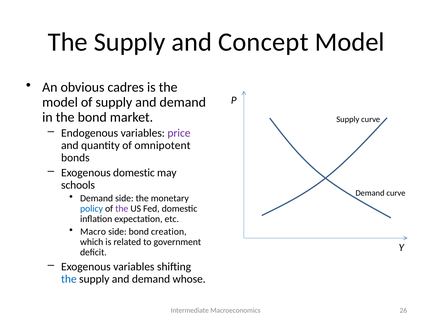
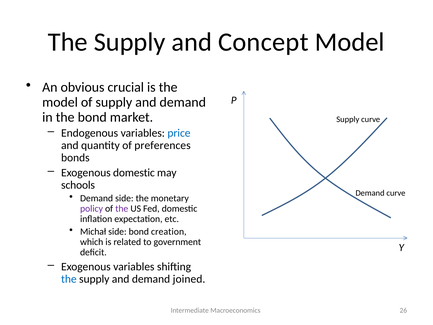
cadres: cadres -> crucial
price colour: purple -> blue
omnipotent: omnipotent -> preferences
policy colour: blue -> purple
Macro: Macro -> Michał
whose: whose -> joined
